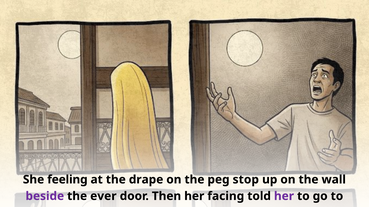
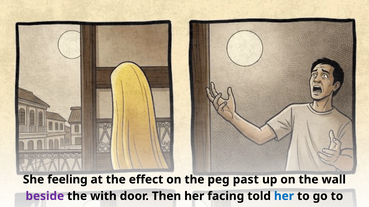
drape: drape -> effect
stop: stop -> past
ever: ever -> with
her at (284, 197) colour: purple -> blue
